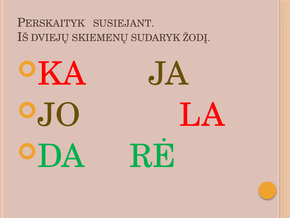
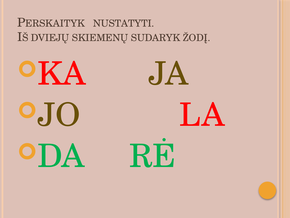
SUSIEJANT: SUSIEJANT -> NUSTATYTI
